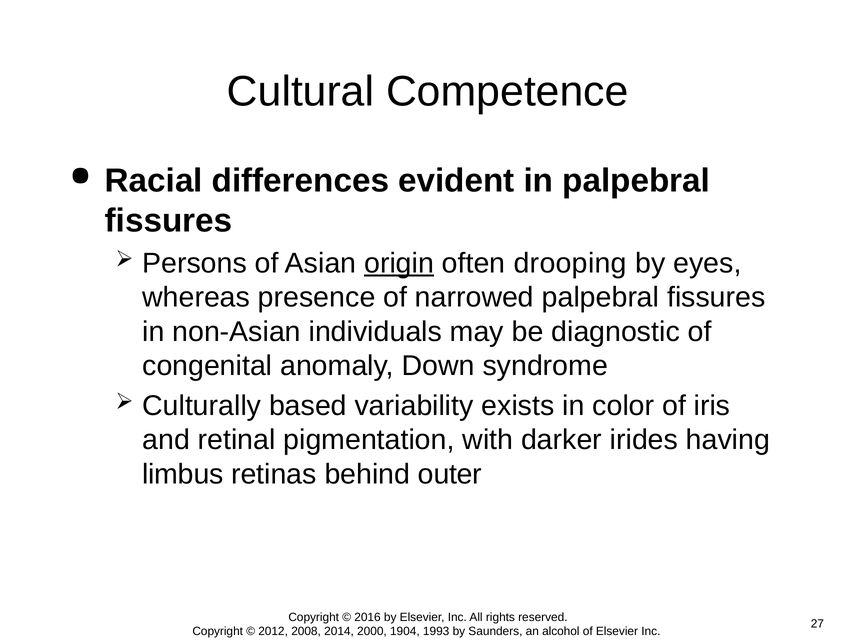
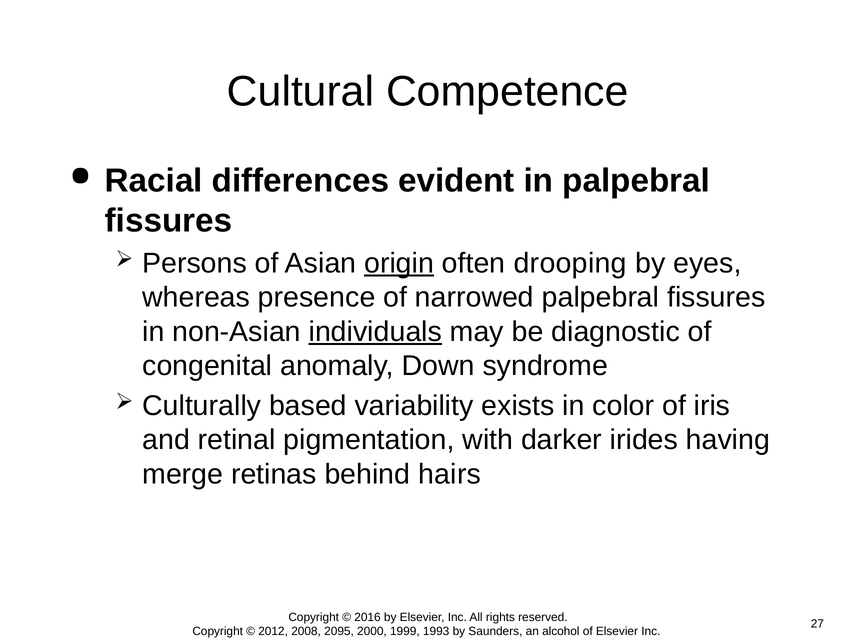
individuals underline: none -> present
limbus: limbus -> merge
outer: outer -> hairs
2014: 2014 -> 2095
1904: 1904 -> 1999
